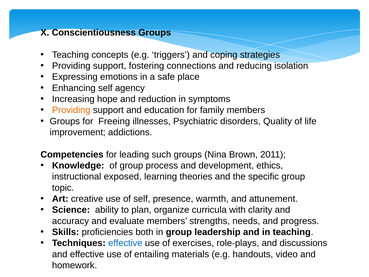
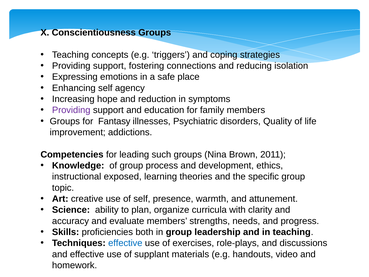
Providing at (71, 110) colour: orange -> purple
Freeing: Freeing -> Fantasy
entailing: entailing -> supplant
